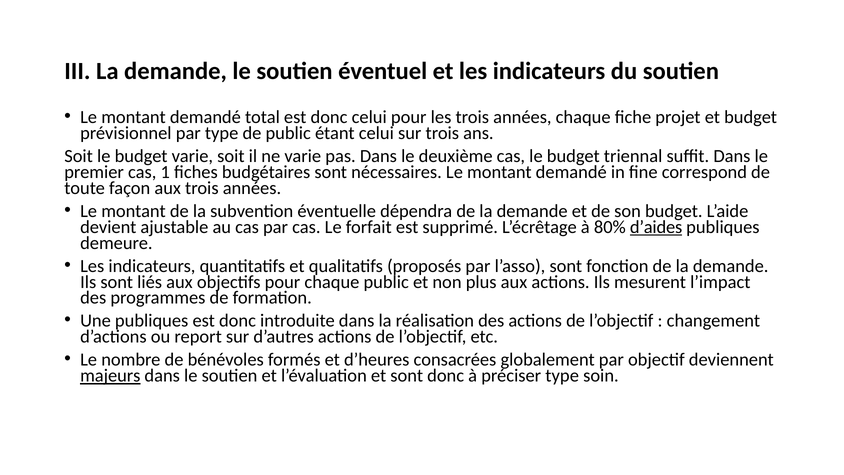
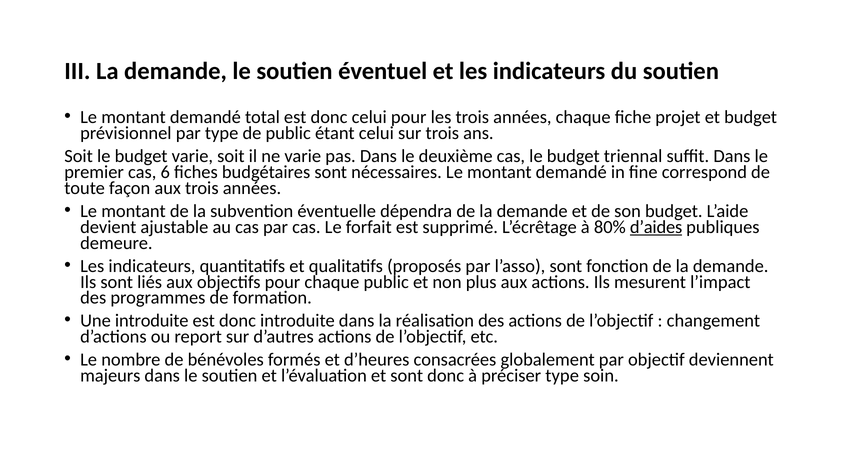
1: 1 -> 6
Une publiques: publiques -> introduite
majeurs underline: present -> none
